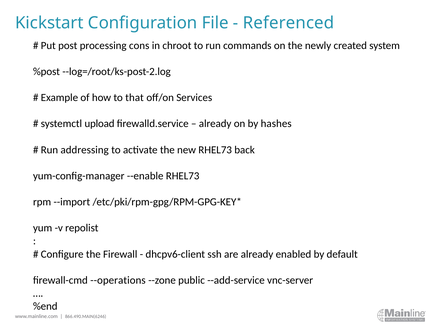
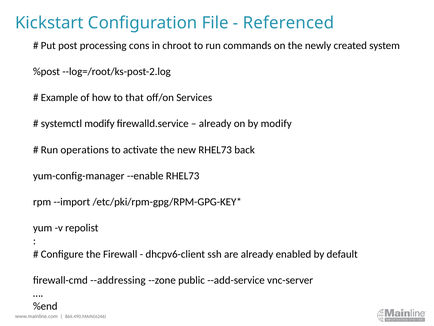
systemctl upload: upload -> modify
by hashes: hashes -> modify
addressing: addressing -> operations
--operations: --operations -> --addressing
